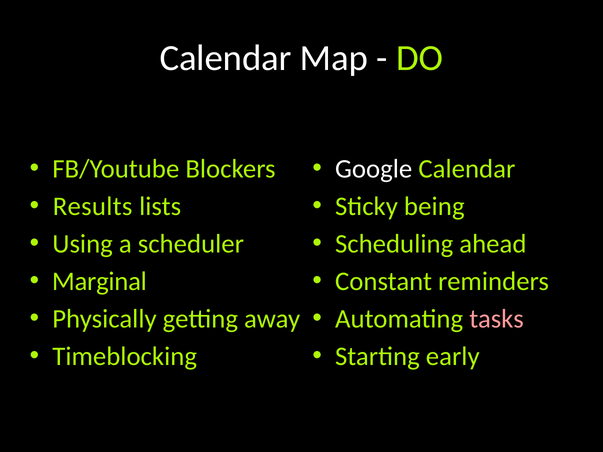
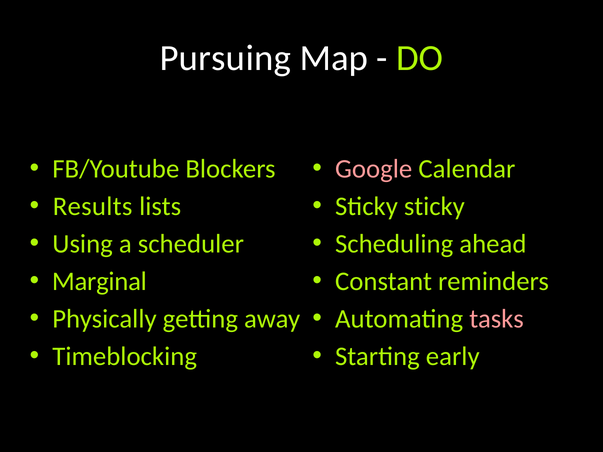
Calendar at (226, 58): Calendar -> Pursuing
Google colour: white -> pink
Sticky being: being -> sticky
